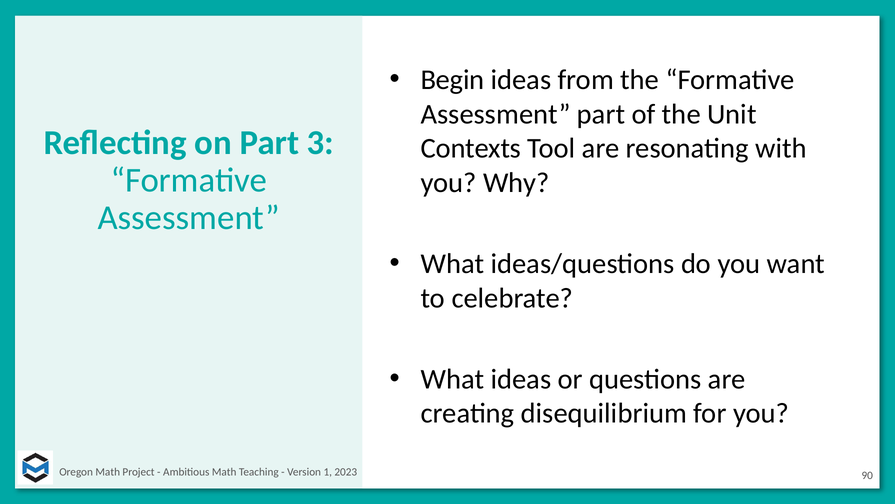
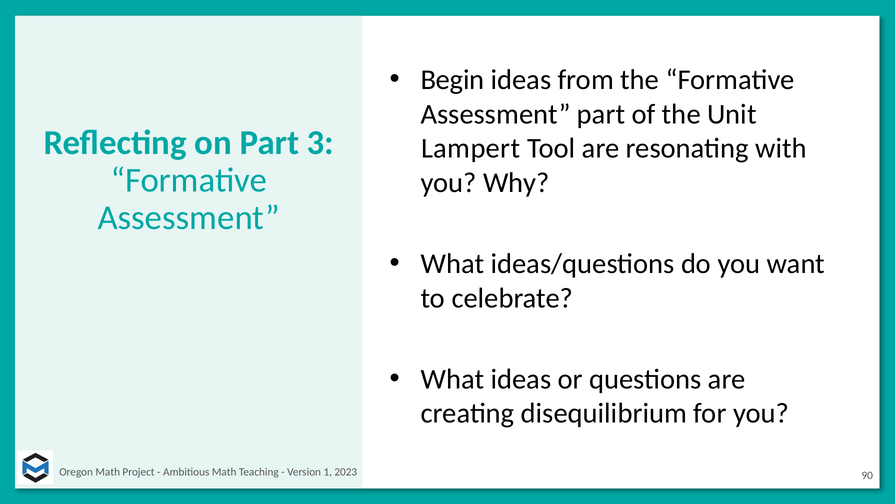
Contexts: Contexts -> Lampert
